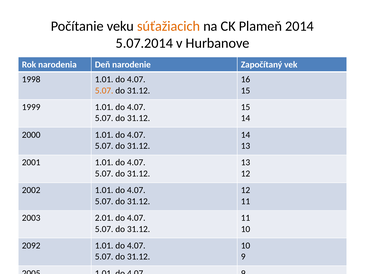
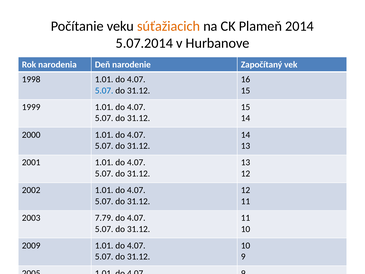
5.07 at (104, 90) colour: orange -> blue
2.01: 2.01 -> 7.79
2092: 2092 -> 2009
